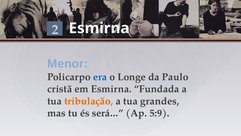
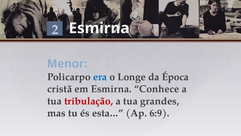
Paulo: Paulo -> Época
Fundada: Fundada -> Conhece
tribulação colour: orange -> red
será…: será… -> esta…
5:9: 5:9 -> 6:9
